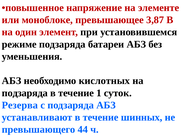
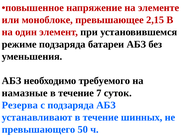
3,87: 3,87 -> 2,15
кислотных: кислотных -> требуемого
подзаряда at (25, 93): подзаряда -> намазные
1: 1 -> 7
44: 44 -> 50
